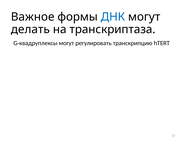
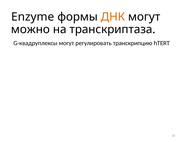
Важное: Важное -> Enzyme
ДНК colour: blue -> orange
делать: делать -> можно
